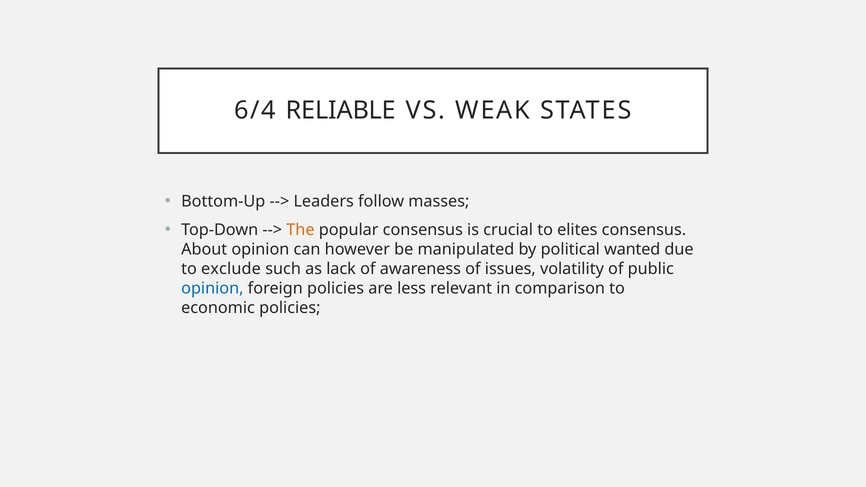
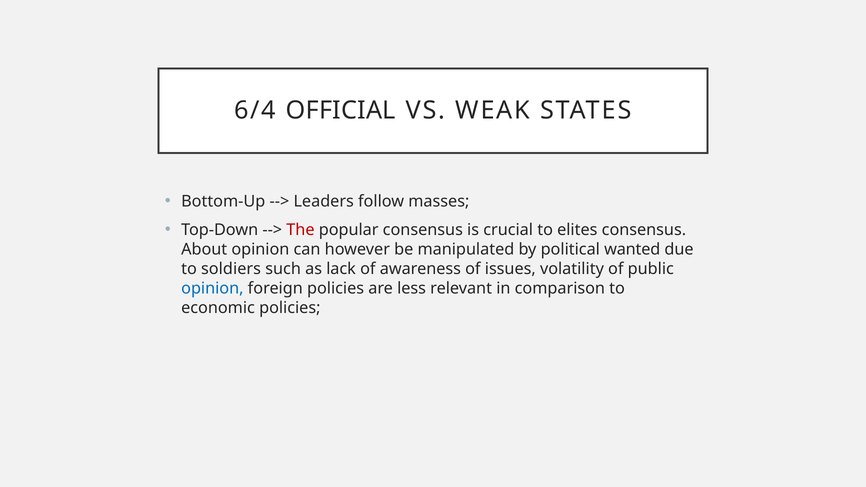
RELIABLE: RELIABLE -> OFFICIAL
The colour: orange -> red
exclude: exclude -> soldiers
